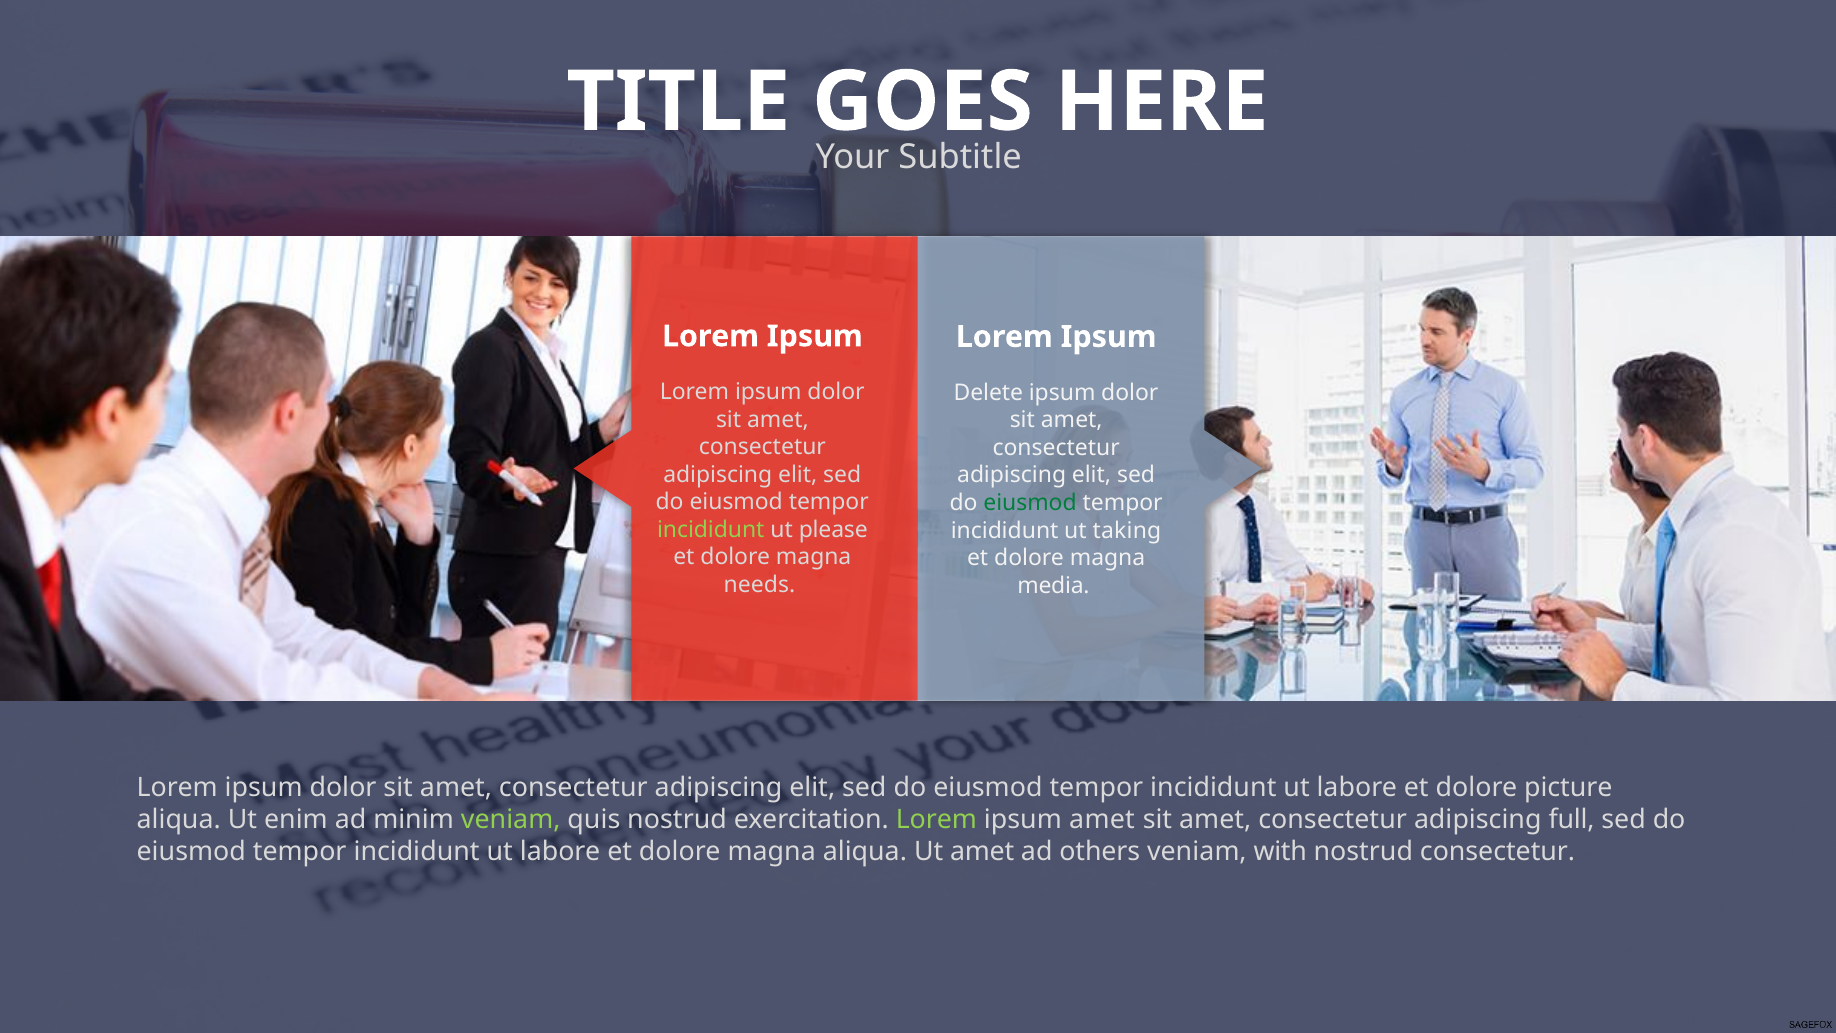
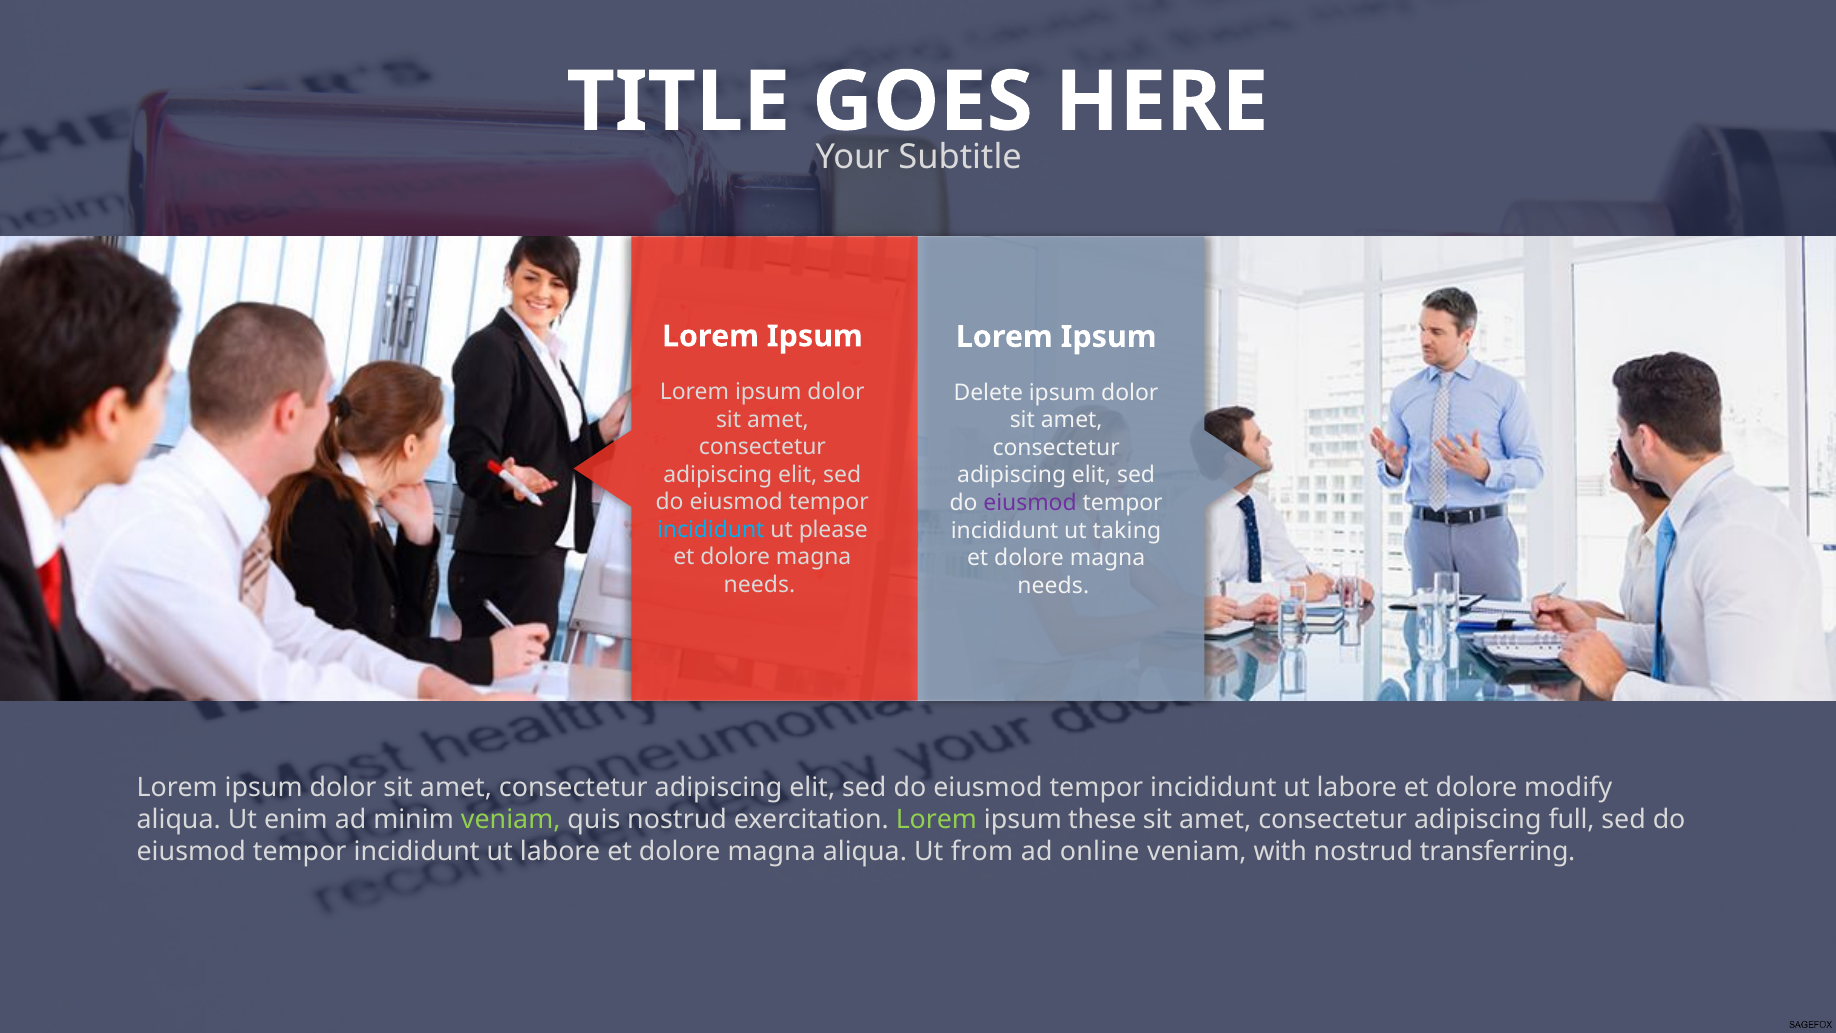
eiusmod at (1030, 503) colour: green -> purple
incididunt at (711, 530) colour: light green -> light blue
media at (1053, 585): media -> needs
picture: picture -> modify
ipsum amet: amet -> these
Ut amet: amet -> from
others: others -> online
nostrud consectetur: consectetur -> transferring
